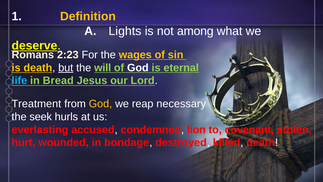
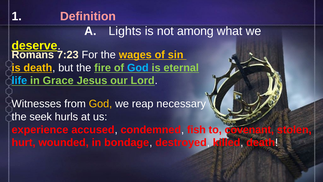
Definition colour: yellow -> pink
2:23: 2:23 -> 7:23
but underline: present -> none
will: will -> fire
God at (138, 68) colour: white -> light blue
Bread: Bread -> Grace
Treatment: Treatment -> Witnesses
everlasting: everlasting -> experience
lion: lion -> fish
